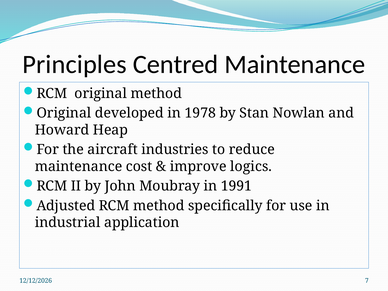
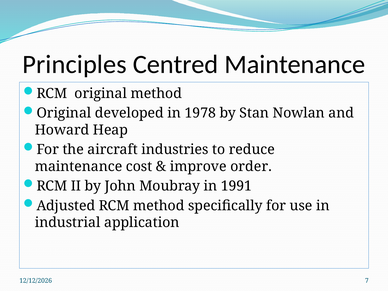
logics: logics -> order
